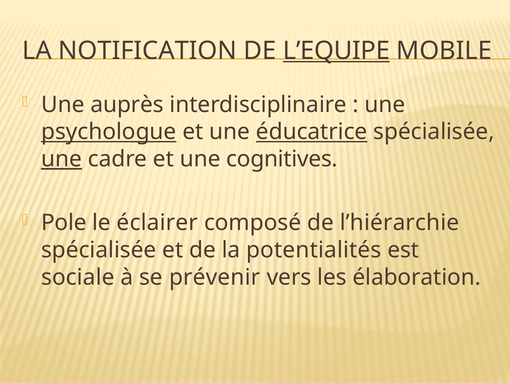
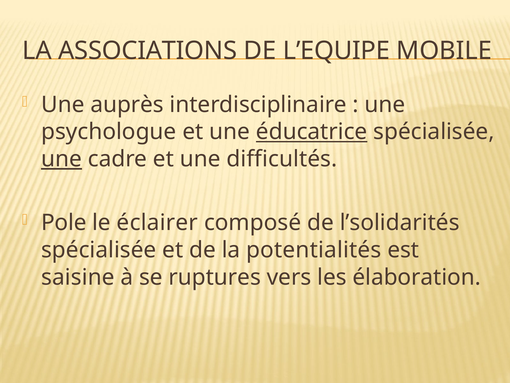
NOTIFICATION: NOTIFICATION -> ASSOCIATIONS
L’EQUIPE underline: present -> none
psychologue underline: present -> none
cognitives: cognitives -> difficultés
l’hiérarchie: l’hiérarchie -> l’solidarités
sociale: sociale -> saisine
prévenir: prévenir -> ruptures
